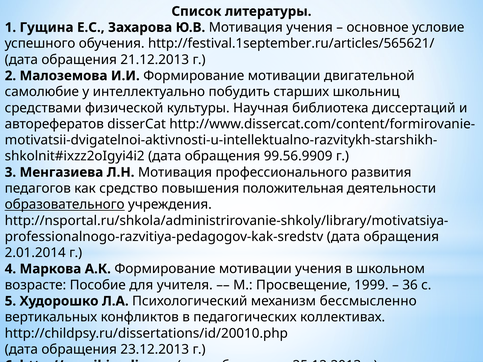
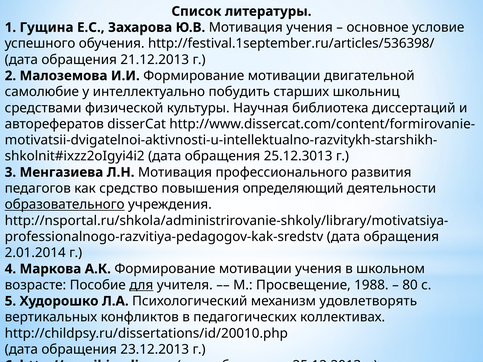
http://festival.1september.ru/articles/565621/: http://festival.1september.ru/articles/565621/ -> http://festival.1september.ru/articles/536398/
99.56.9909: 99.56.9909 -> 25.12.3013
положительная: положительная -> определяющий
для underline: none -> present
1999: 1999 -> 1988
36: 36 -> 80
бессмысленно: бессмысленно -> удовлетворять
